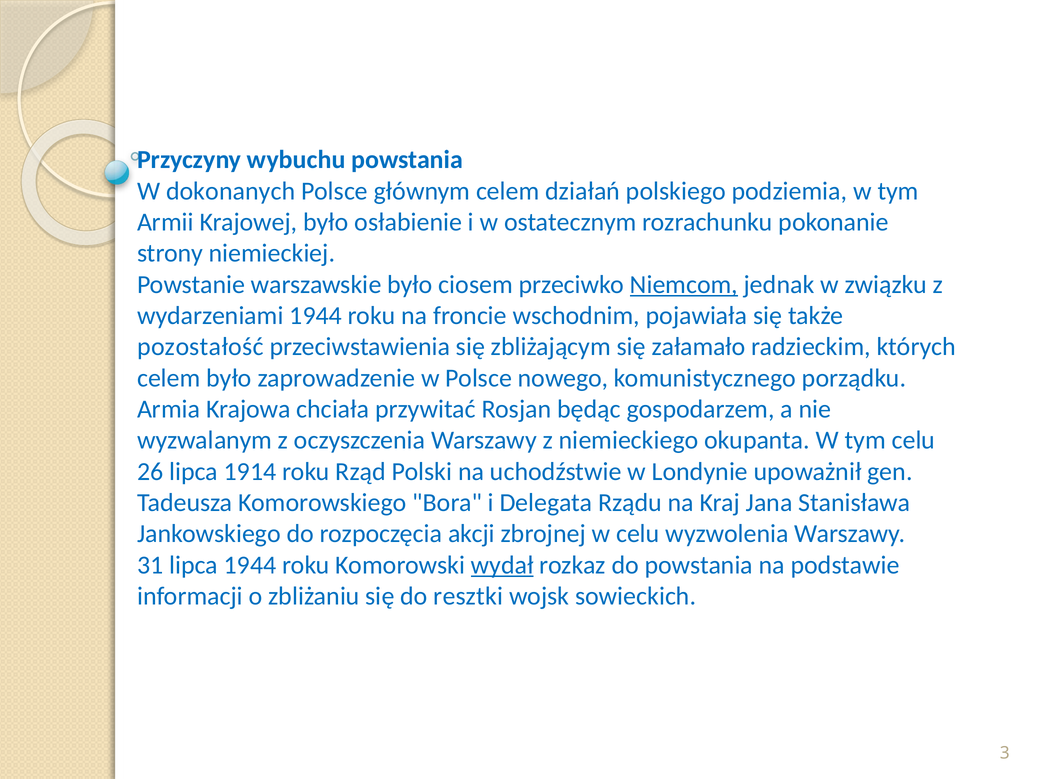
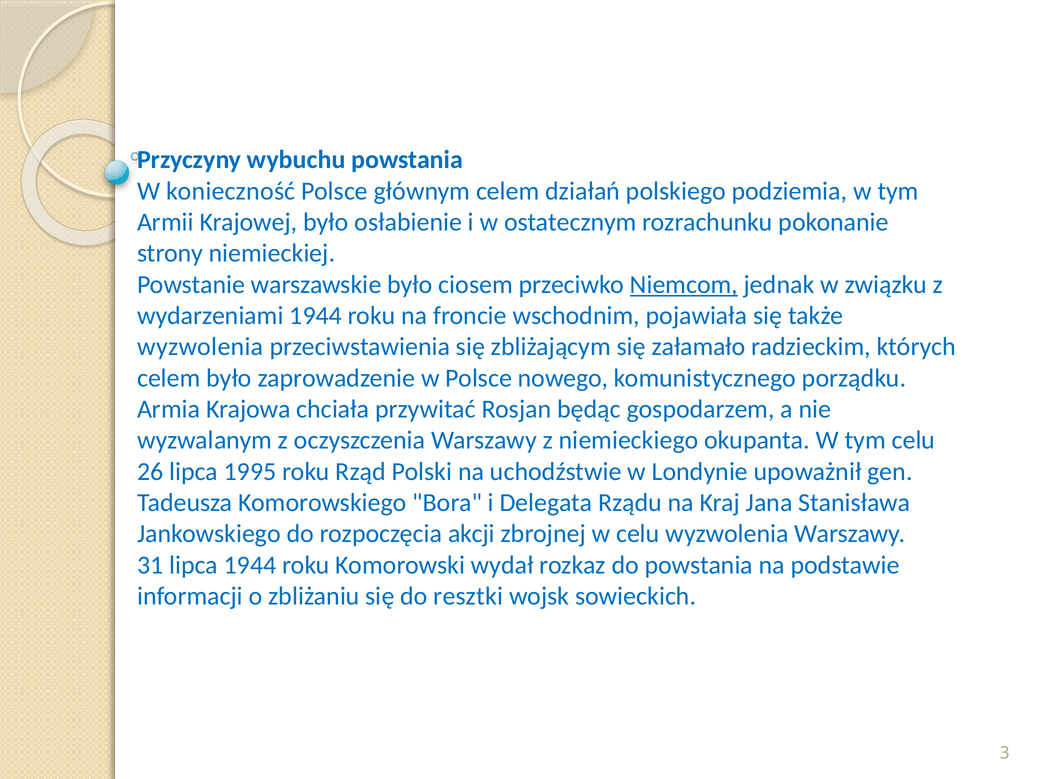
dokonanych: dokonanych -> konieczność
pozostałość at (200, 347): pozostałość -> wyzwolenia
1914: 1914 -> 1995
wydał underline: present -> none
